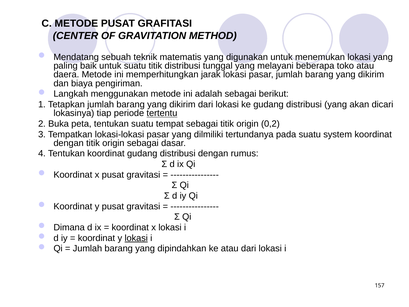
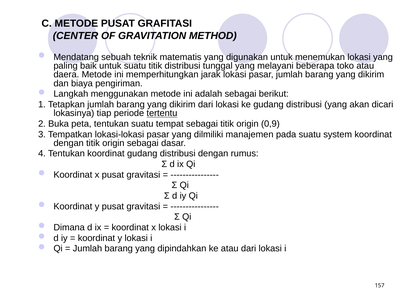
0,2: 0,2 -> 0,9
tertundanya: tertundanya -> manajemen
lokasi at (136, 238) underline: present -> none
